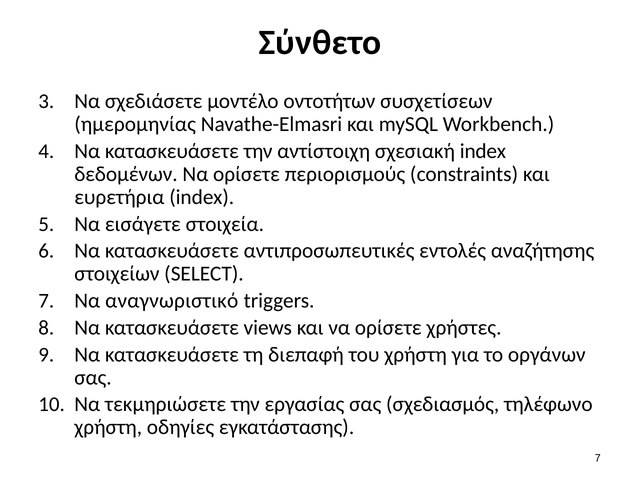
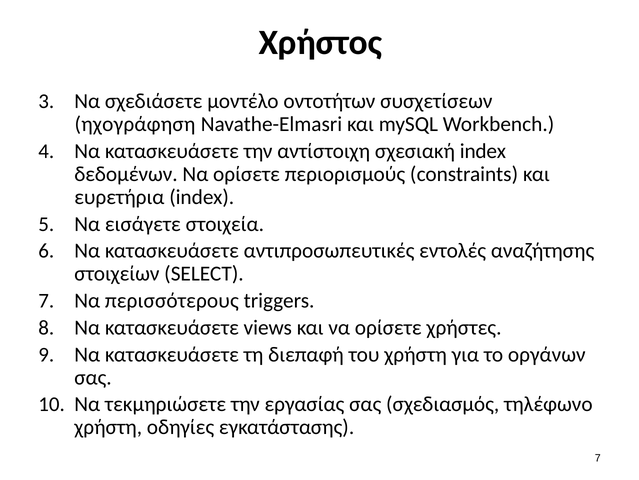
Σύνθετο: Σύνθετο -> Χρήστος
ημερομηνίας: ημερομηνίας -> ηχογράφηση
αναγνωριστικό: αναγνωριστικό -> περισσότερους
